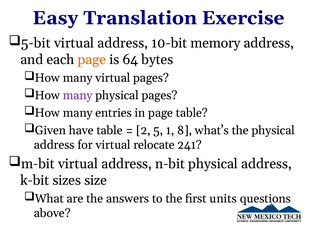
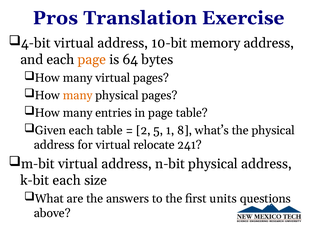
Easy: Easy -> Pros
5-bit: 5-bit -> 4-bit
many at (78, 95) colour: purple -> orange
Given have: have -> each
k-bit sizes: sizes -> each
